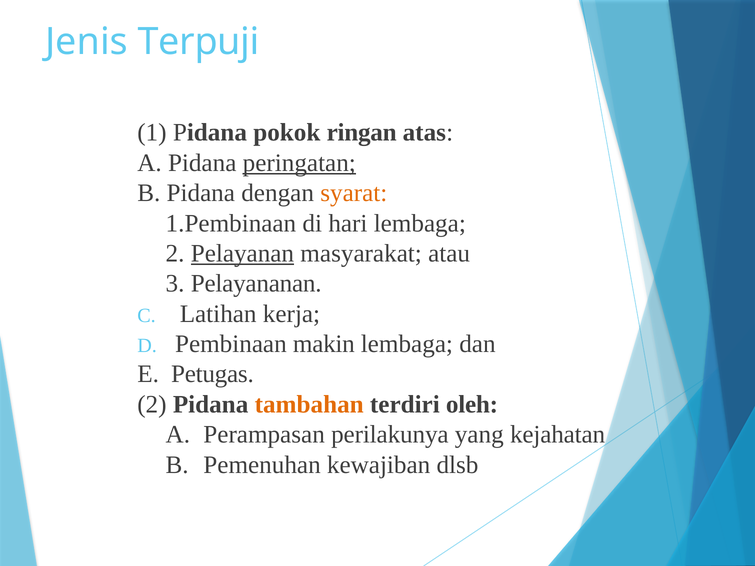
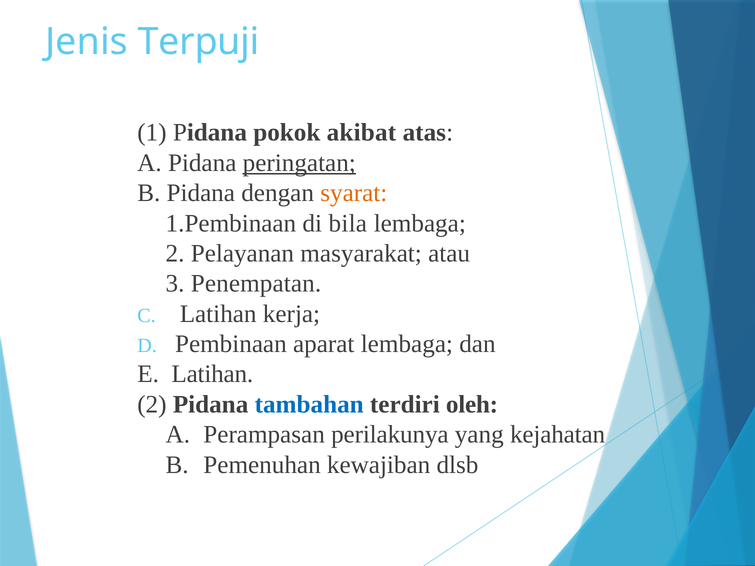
ringan: ringan -> akibat
hari: hari -> bila
Pelayanan underline: present -> none
Pelayananan: Pelayananan -> Penempatan
makin: makin -> aparat
E Petugas: Petugas -> Latihan
tambahan colour: orange -> blue
